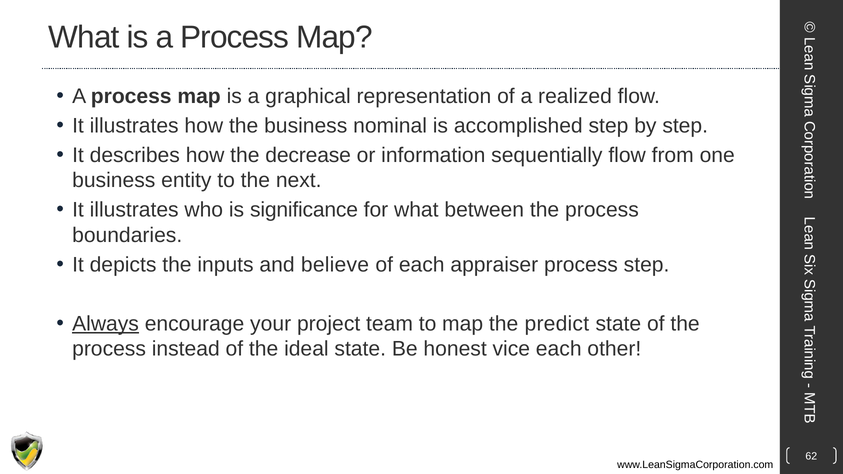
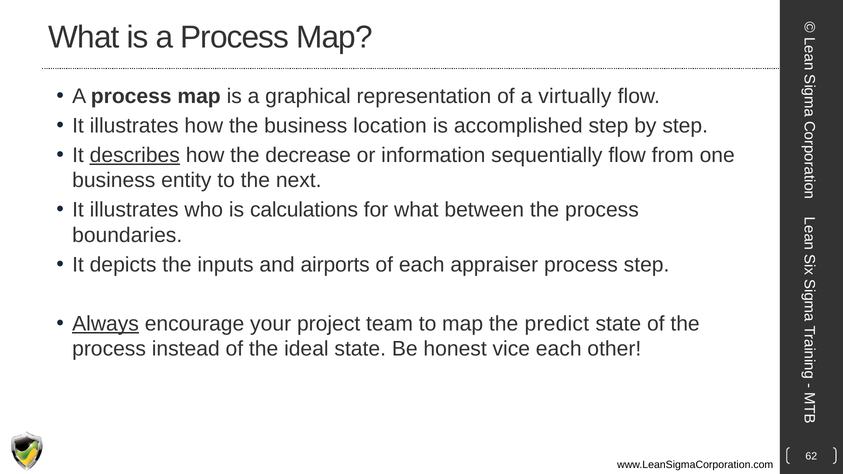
realized: realized -> virtually
nominal: nominal -> location
describes underline: none -> present
significance: significance -> calculations
believe: believe -> airports
